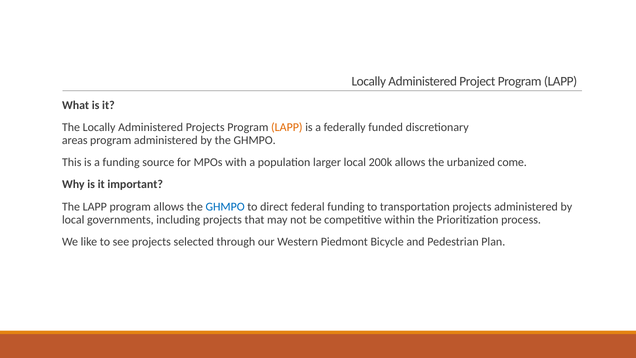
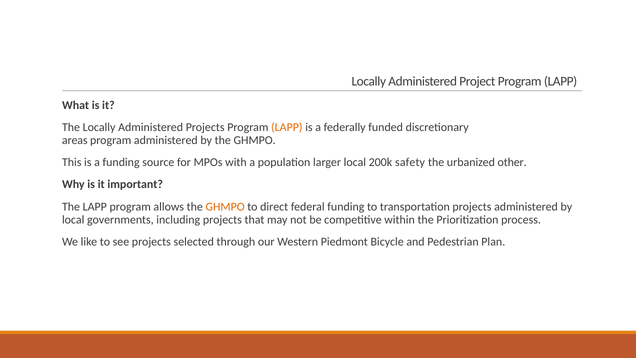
200k allows: allows -> safety
come: come -> other
GHMPO at (225, 207) colour: blue -> orange
